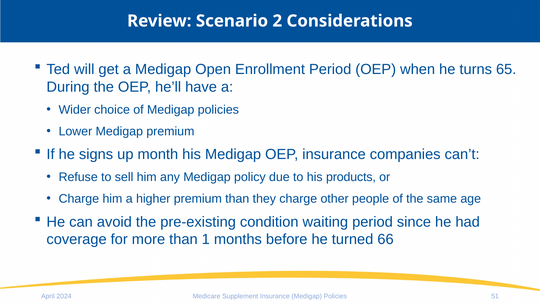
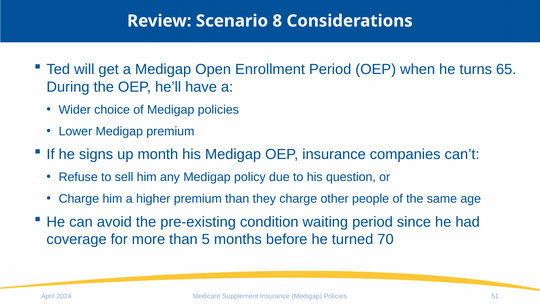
2: 2 -> 8
products: products -> question
1: 1 -> 5
66: 66 -> 70
